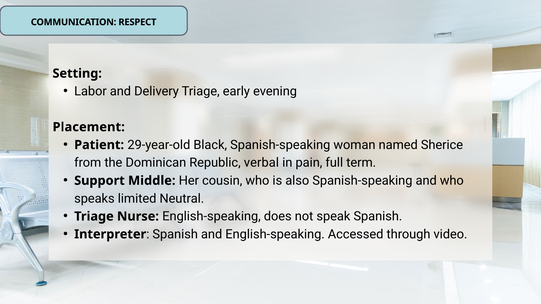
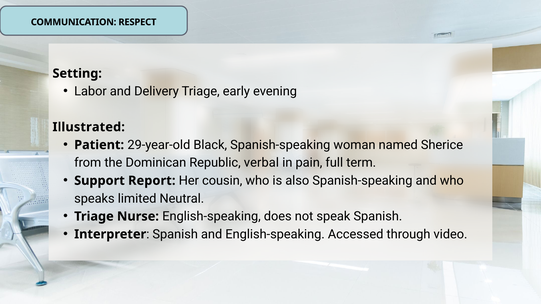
Placement: Placement -> Illustrated
Middle: Middle -> Report
